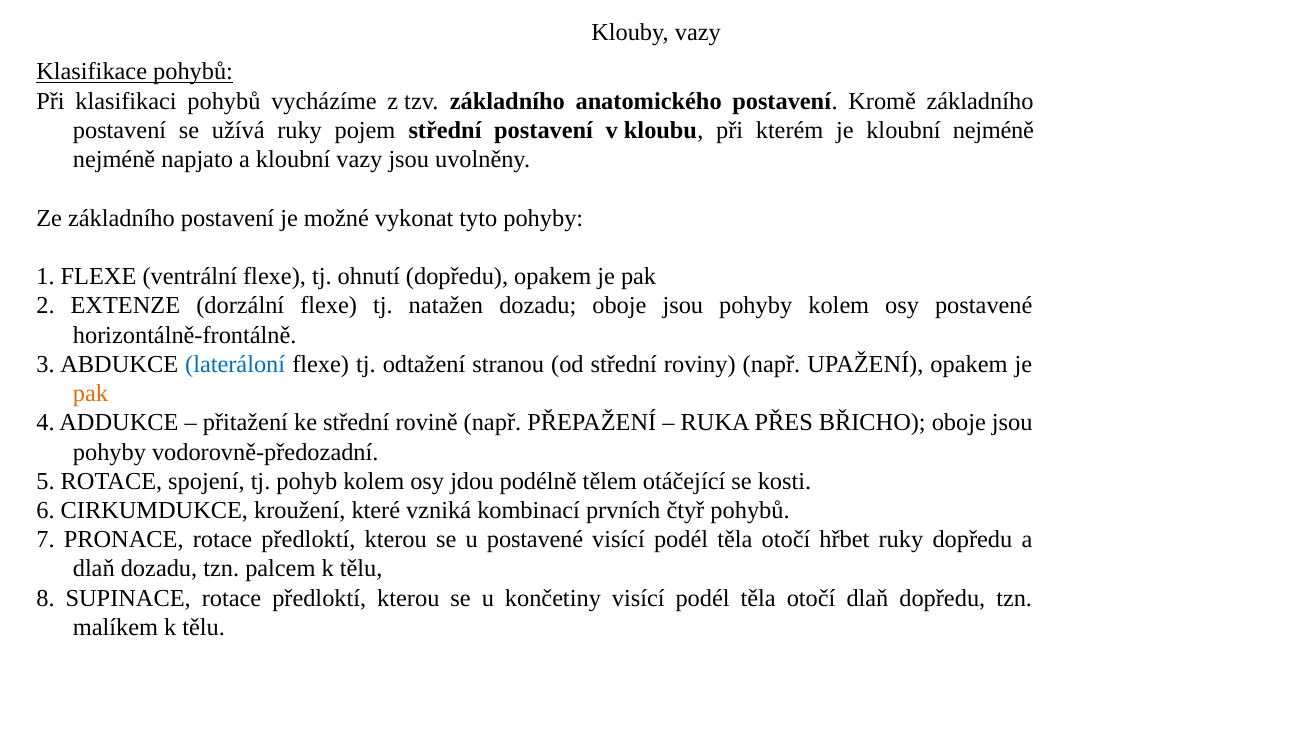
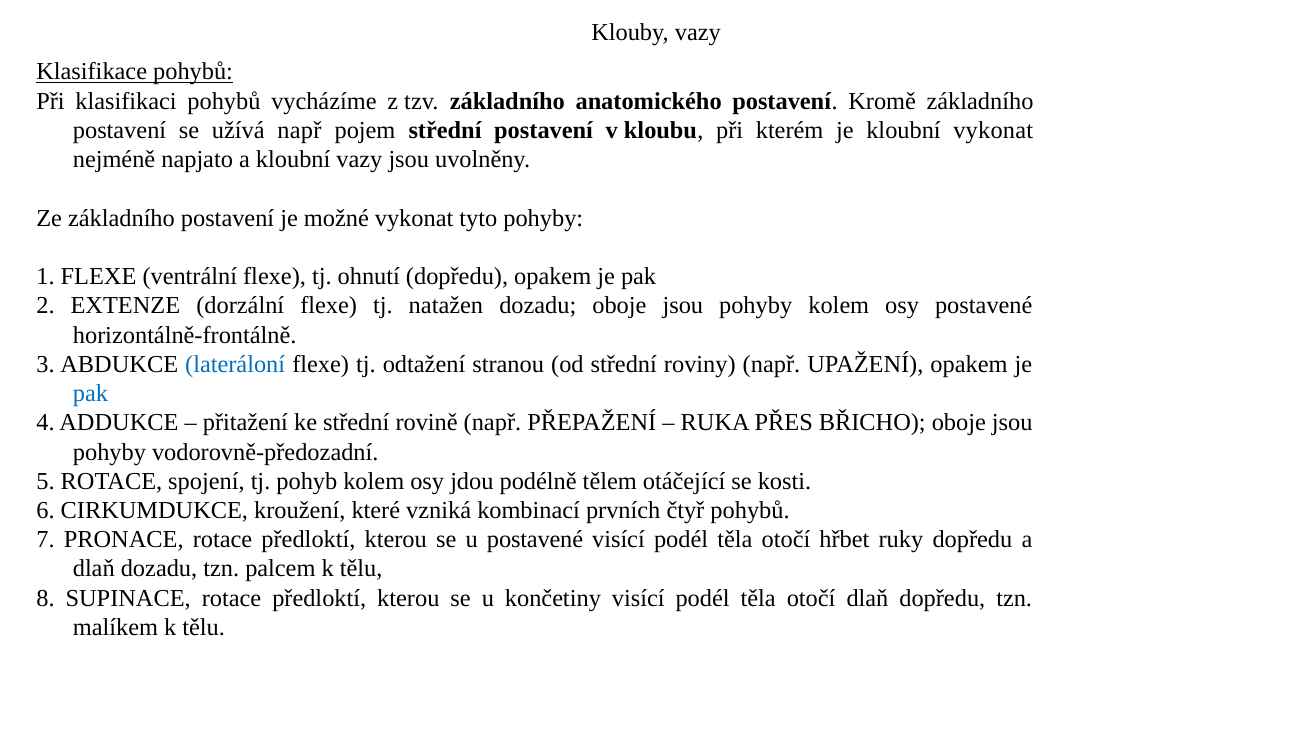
užívá ruky: ruky -> např
kloubní nejméně: nejméně -> vykonat
pak at (90, 394) colour: orange -> blue
